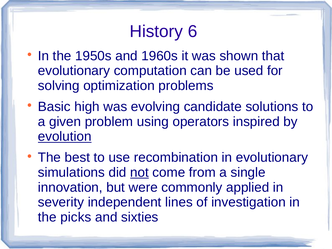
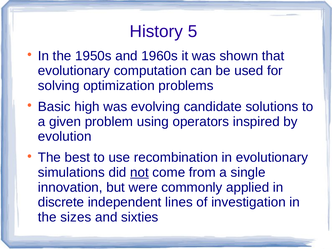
6: 6 -> 5
evolution underline: present -> none
severity: severity -> discrete
picks: picks -> sizes
